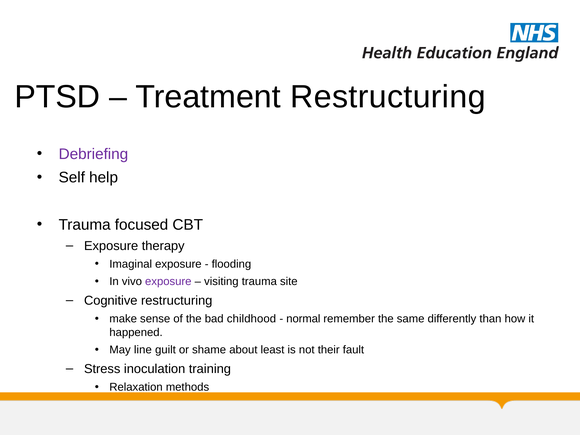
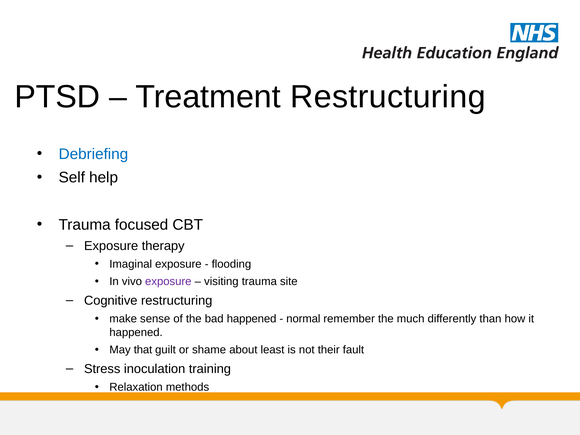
Debriefing colour: purple -> blue
bad childhood: childhood -> happened
same: same -> much
line: line -> that
